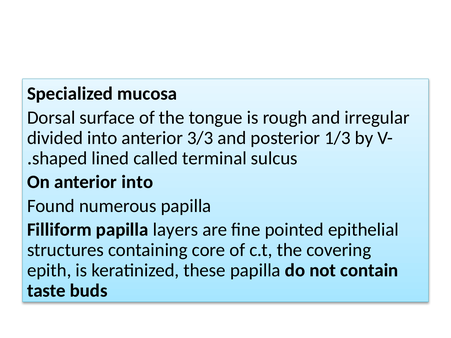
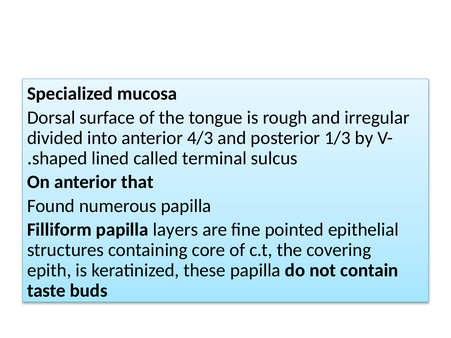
3/3: 3/3 -> 4/3
anterior into: into -> that
